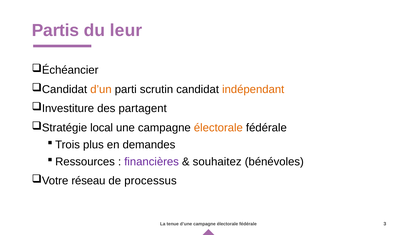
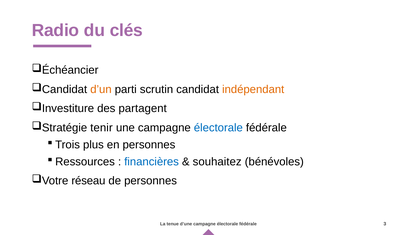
Partis: Partis -> Radio
leur: leur -> clés
local: local -> tenir
électorale at (218, 127) colour: orange -> blue
en demandes: demandes -> personnes
financières colour: purple -> blue
de processus: processus -> personnes
